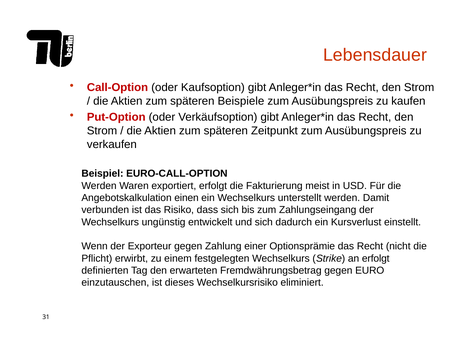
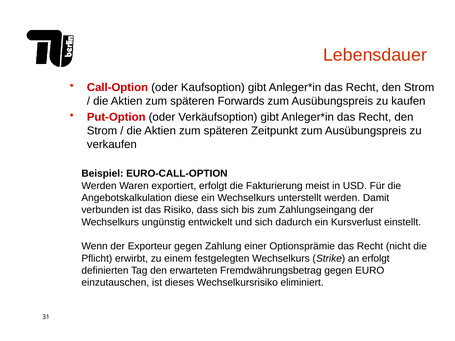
Beispiele: Beispiele -> Forwards
einen: einen -> diese
